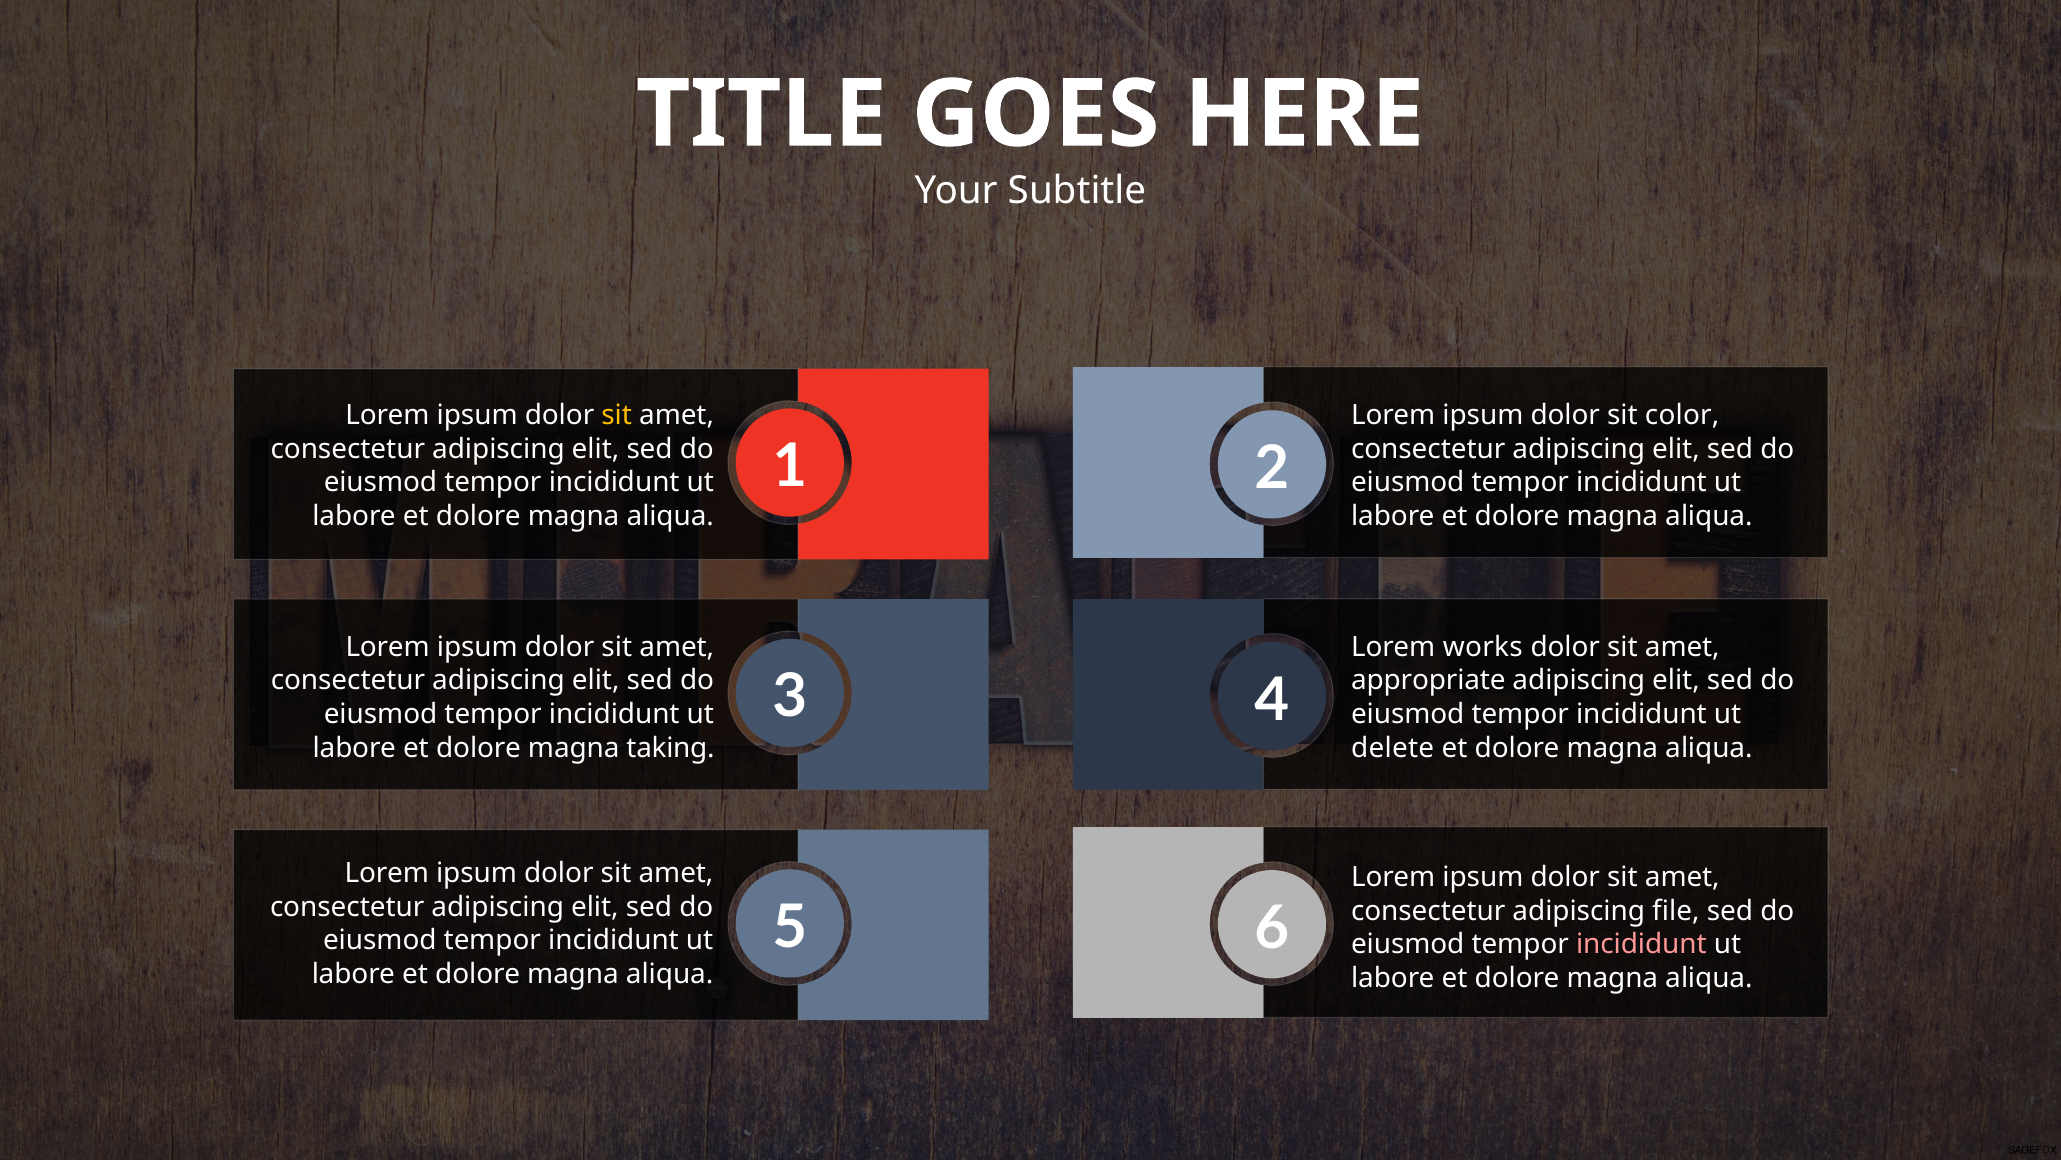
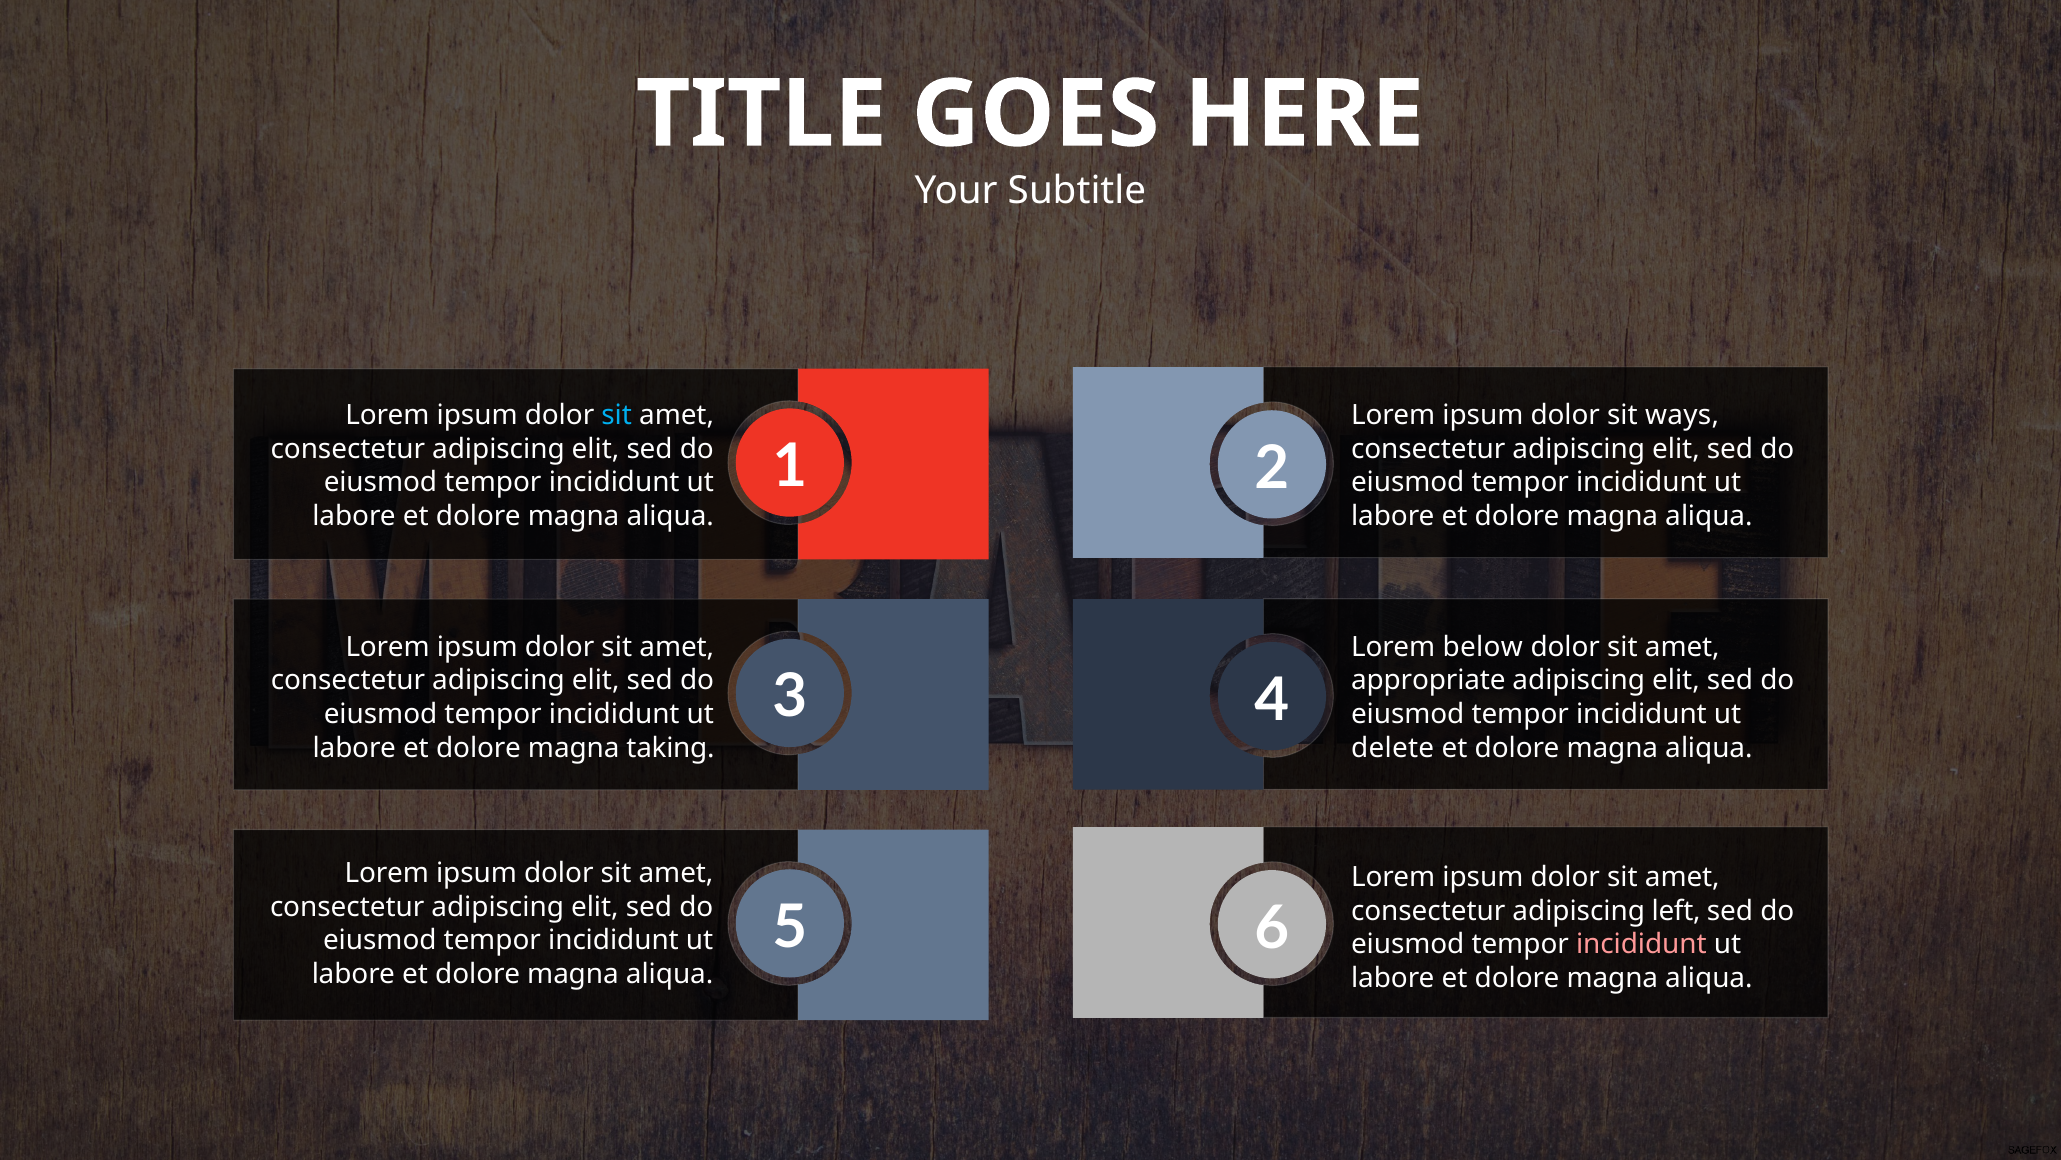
sit at (617, 415) colour: yellow -> light blue
color: color -> ways
works: works -> below
file: file -> left
